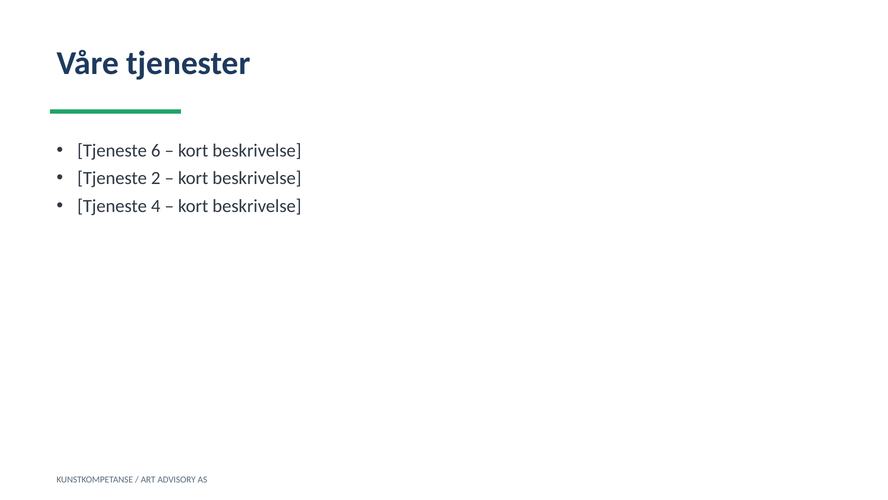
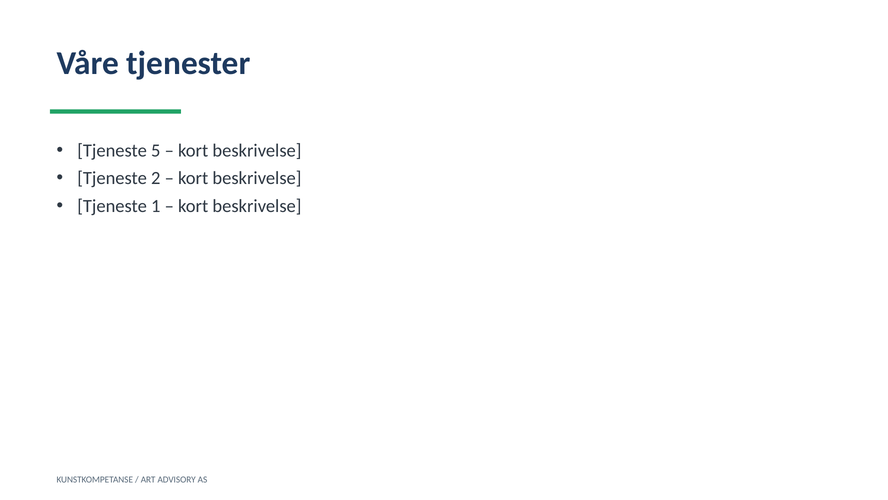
6: 6 -> 5
4: 4 -> 1
